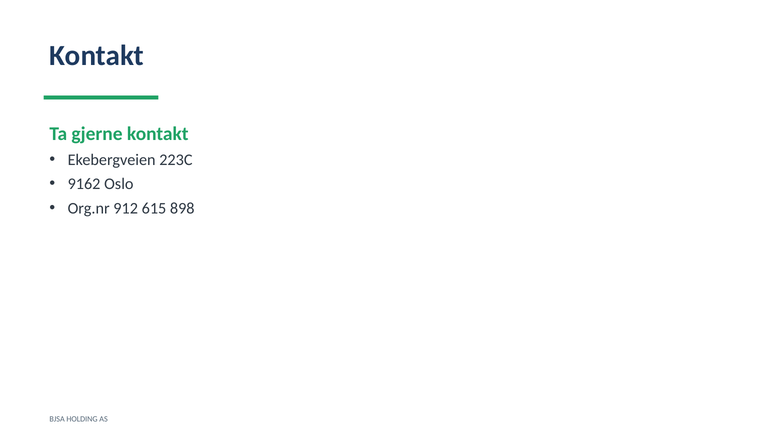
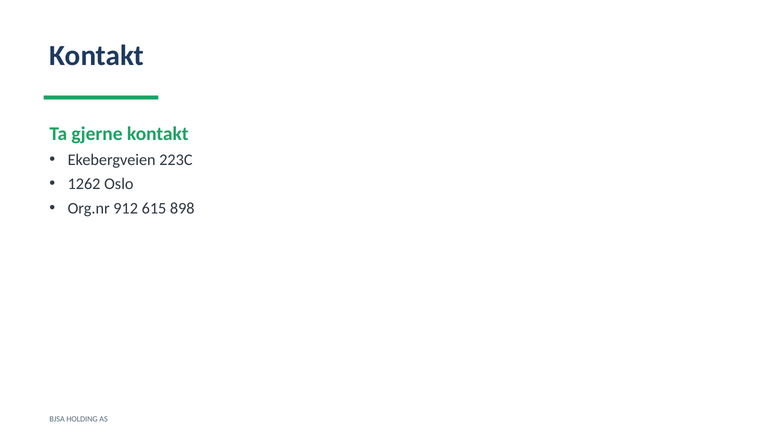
9162: 9162 -> 1262
